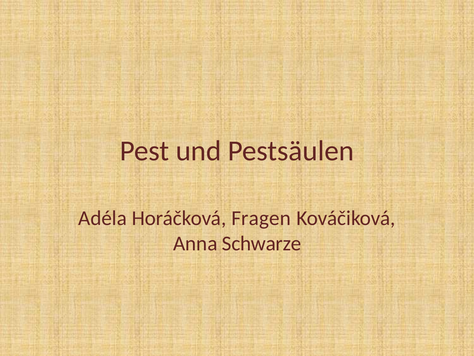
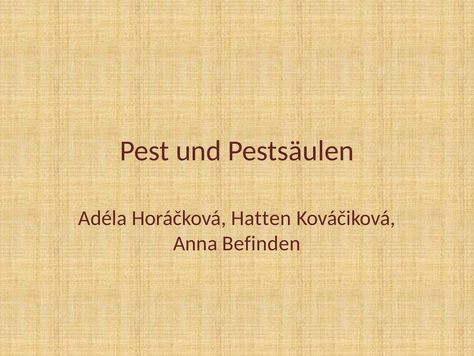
Fragen: Fragen -> Hatten
Schwarze: Schwarze -> Befinden
